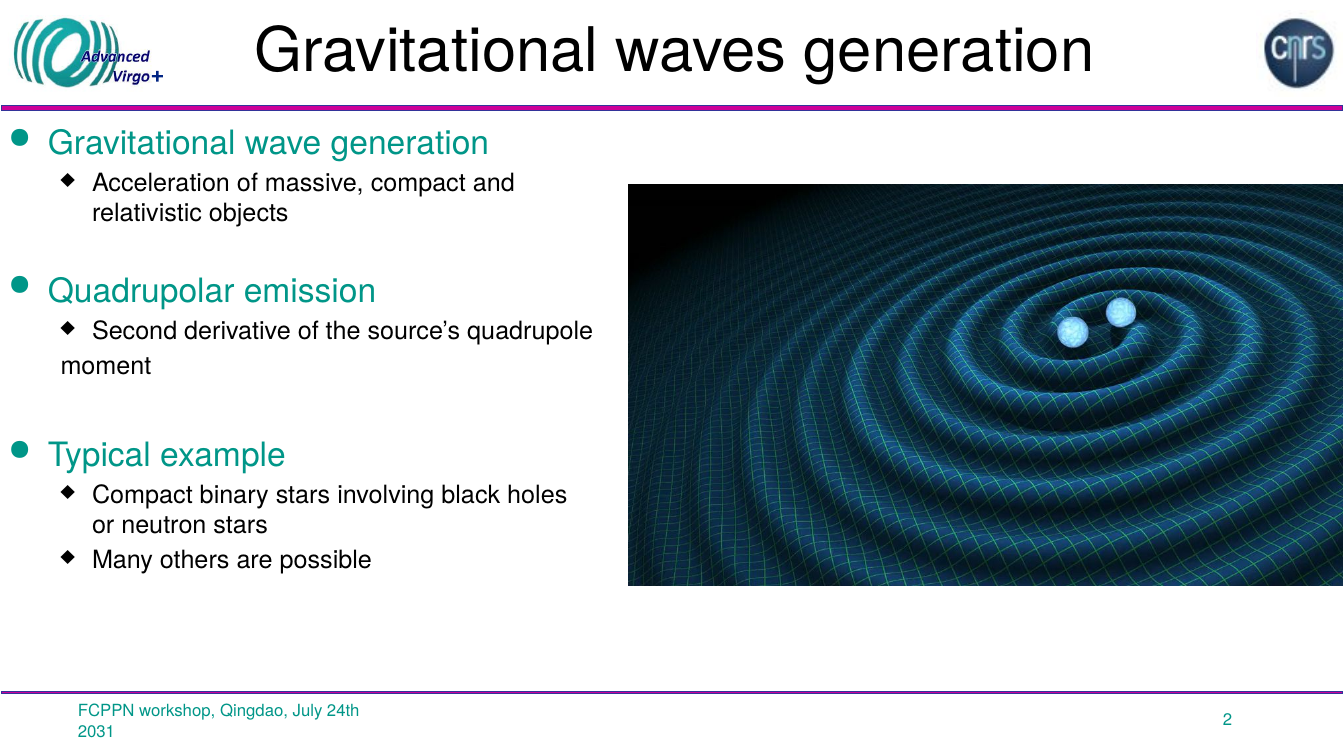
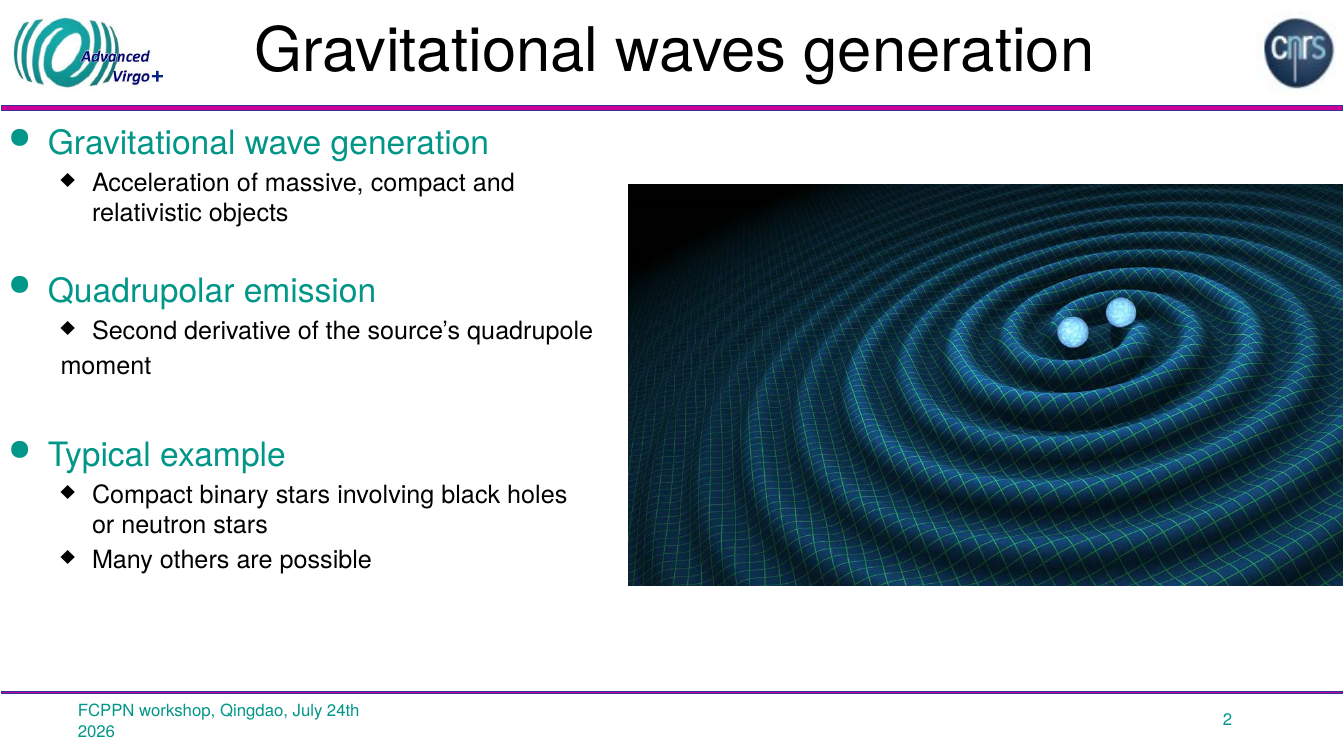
2031: 2031 -> 2026
